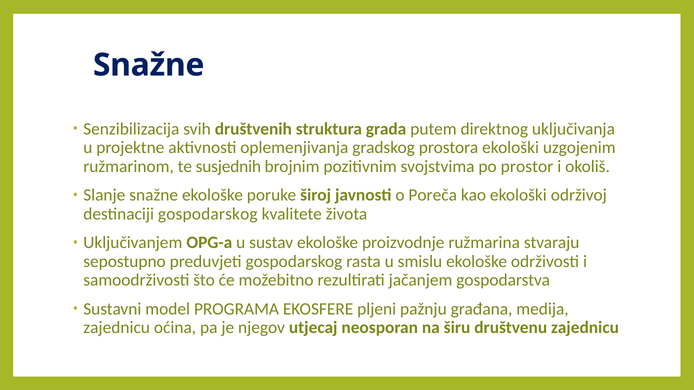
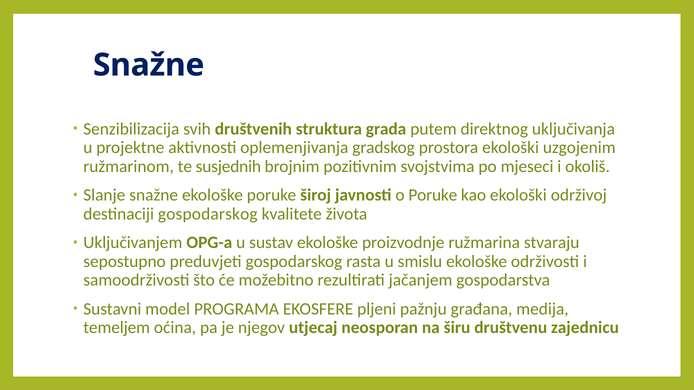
prostor: prostor -> mjeseci
o Poreča: Poreča -> Poruke
zajednicu at (117, 328): zajednicu -> temeljem
